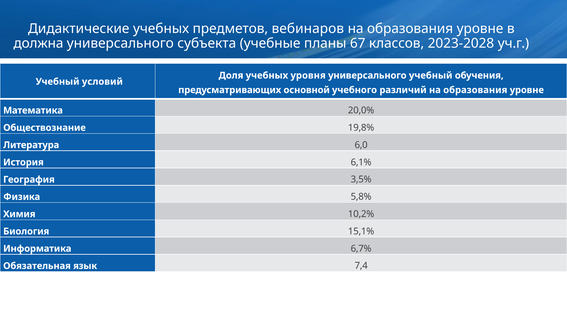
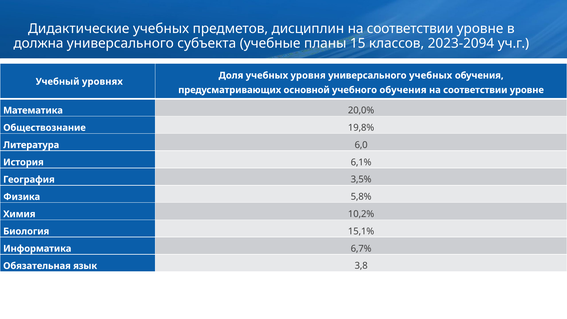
вебинаров: вебинаров -> дисциплин
образования at (410, 29): образования -> соответствии
67: 67 -> 15
2023-2028: 2023-2028 -> 2023-2094
универсального учебный: учебный -> учебных
условий: условий -> уровнях
учебного различий: различий -> обучения
образования at (475, 90): образования -> соответствии
7,4: 7,4 -> 3,8
